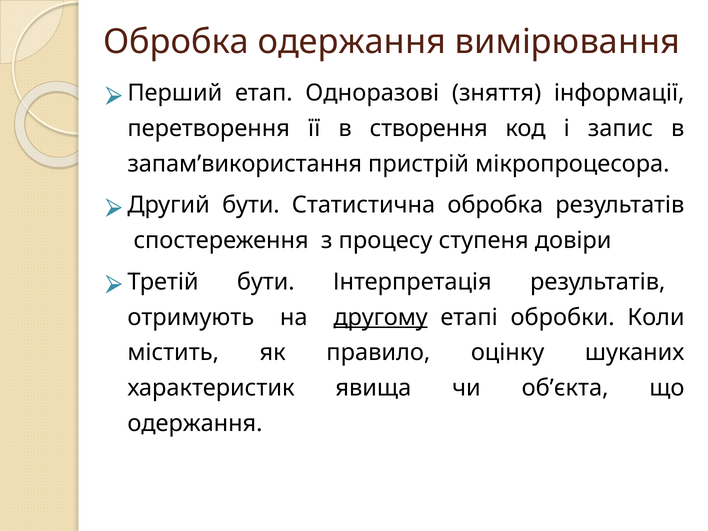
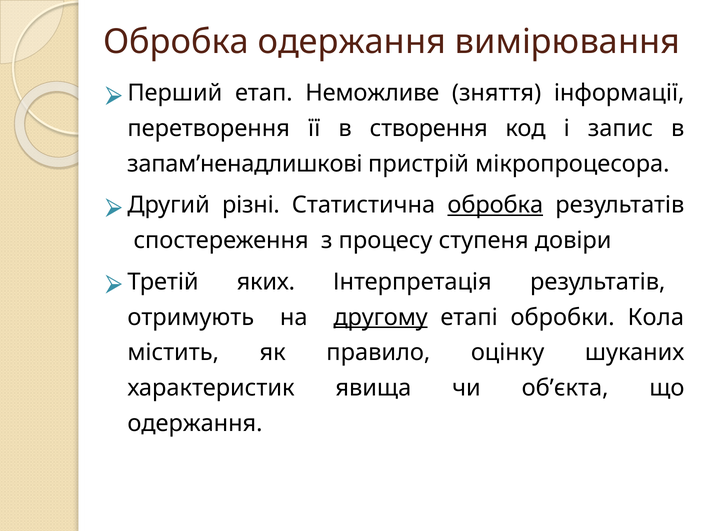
Одноразові: Одноразові -> Неможливе
запам’використання: запам’використання -> запам’ненадлишкові
бути at (251, 205): бути -> різні
обробка at (495, 205) underline: none -> present
бути at (266, 282): бути -> яких
Коли: Коли -> Кола
